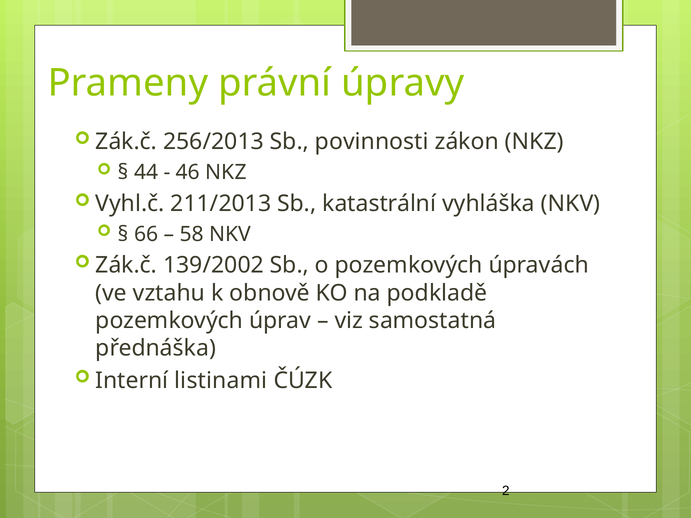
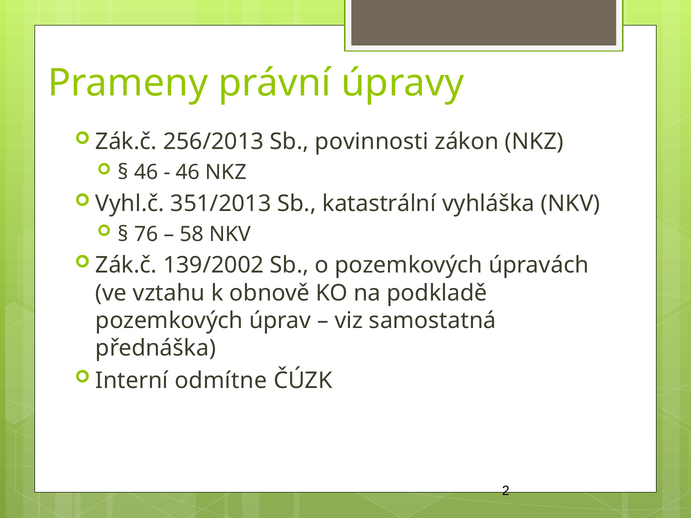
44 at (146, 173): 44 -> 46
211/2013: 211/2013 -> 351/2013
66: 66 -> 76
listinami: listinami -> odmítne
